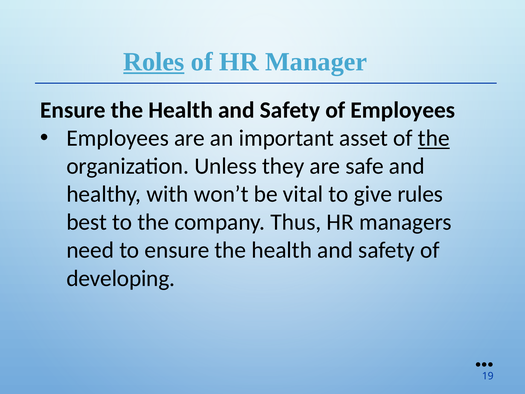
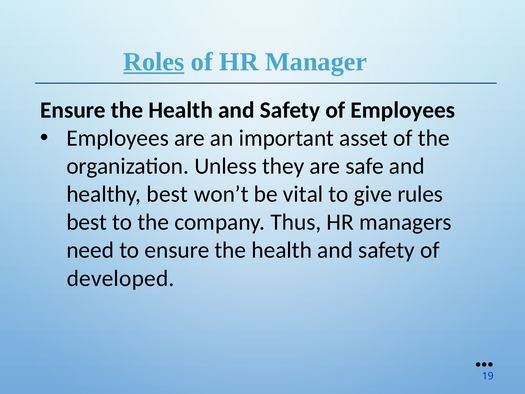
the at (434, 138) underline: present -> none
healthy with: with -> best
developing: developing -> developed
